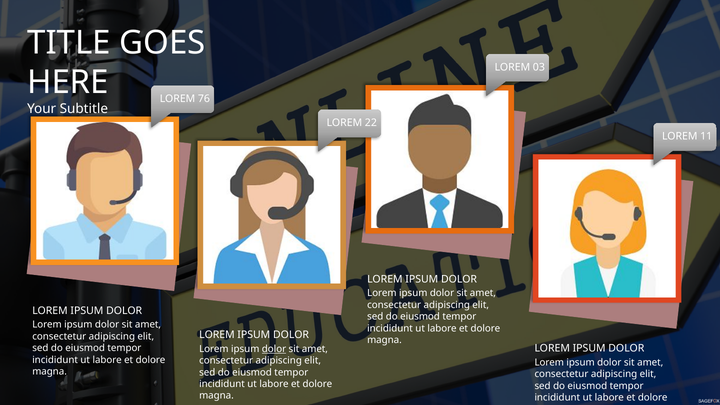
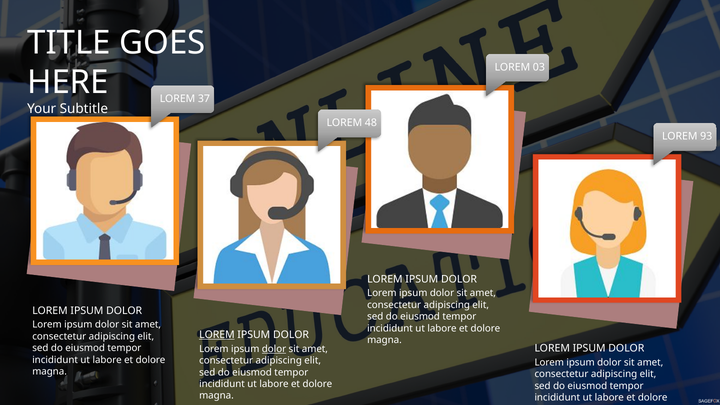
76: 76 -> 37
22: 22 -> 48
11: 11 -> 93
LOREM at (217, 335) underline: none -> present
